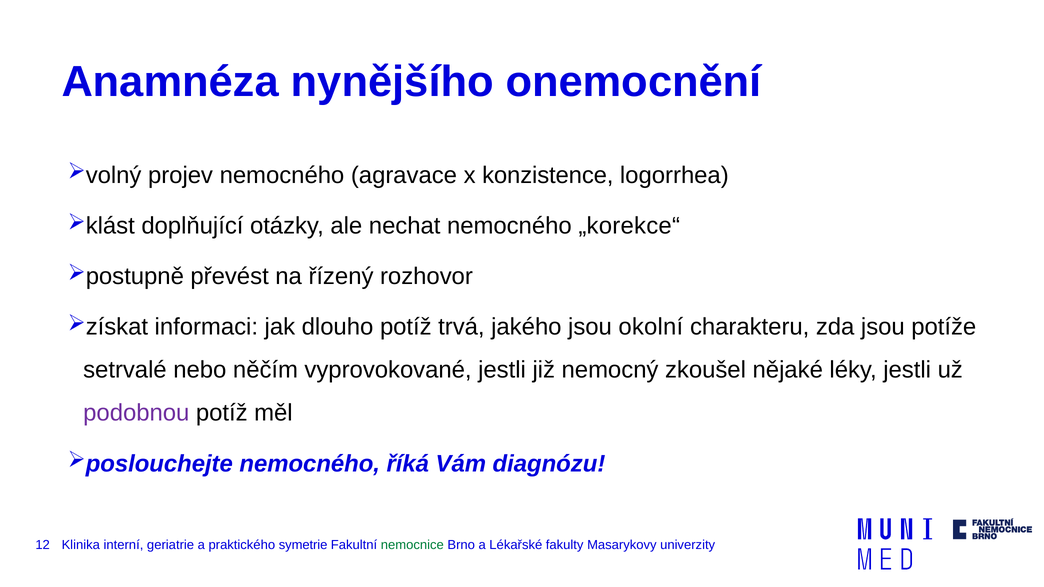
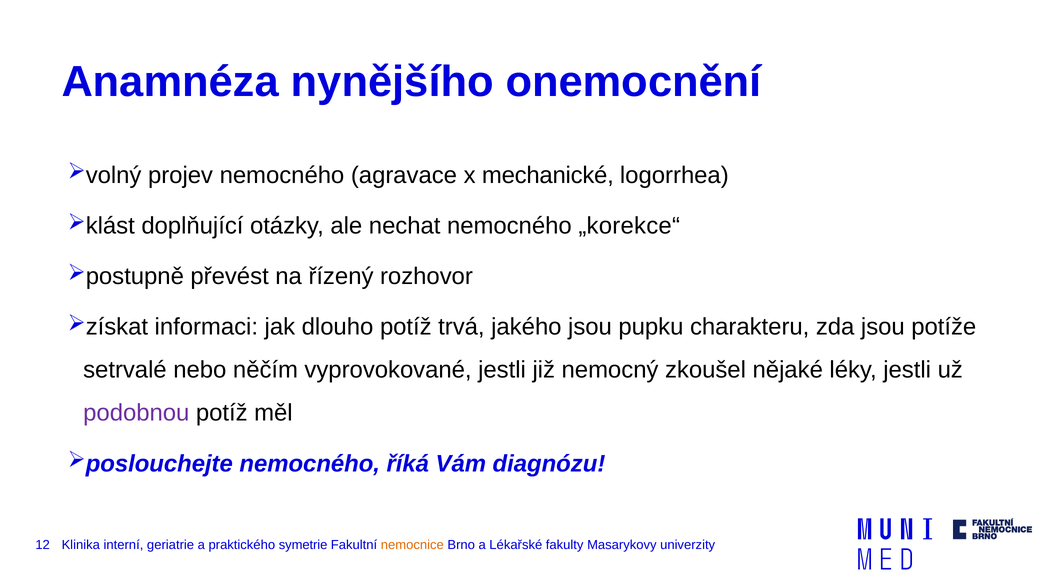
konzistence: konzistence -> mechanické
okolní: okolní -> pupku
nemocnice colour: green -> orange
